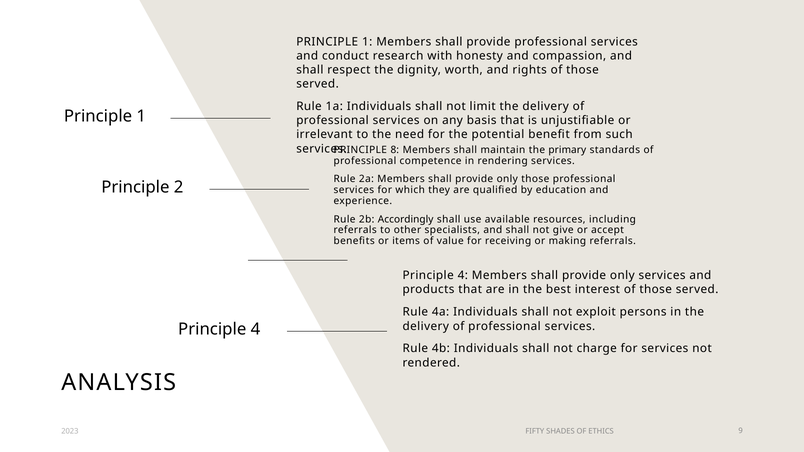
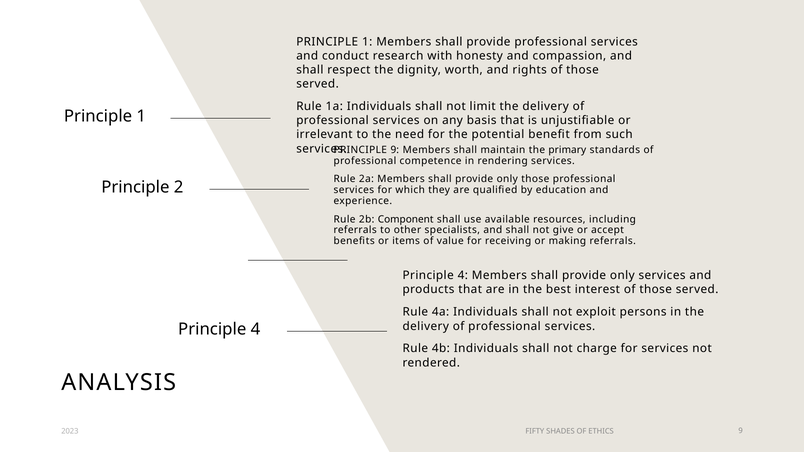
PRINCIPLE 8: 8 -> 9
Accordingly: Accordingly -> Component
